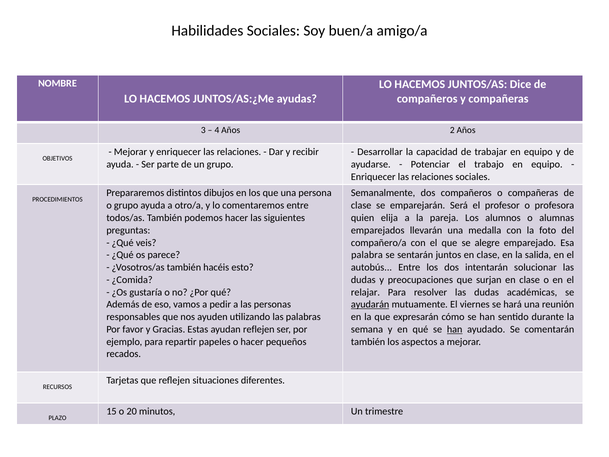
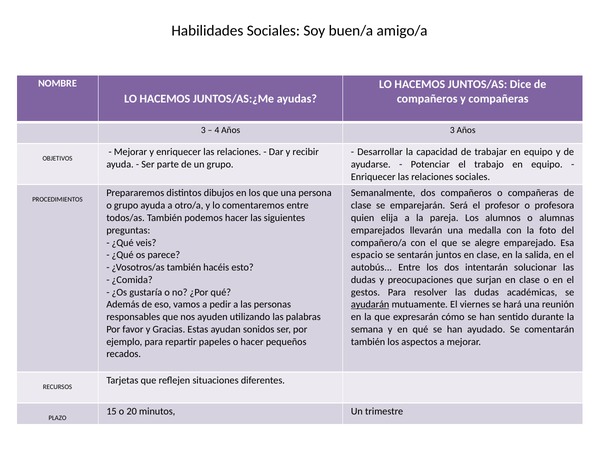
Años 2: 2 -> 3
palabra: palabra -> espacio
relajar: relajar -> gestos
ayudan reflejen: reflejen -> sonidos
han at (455, 329) underline: present -> none
